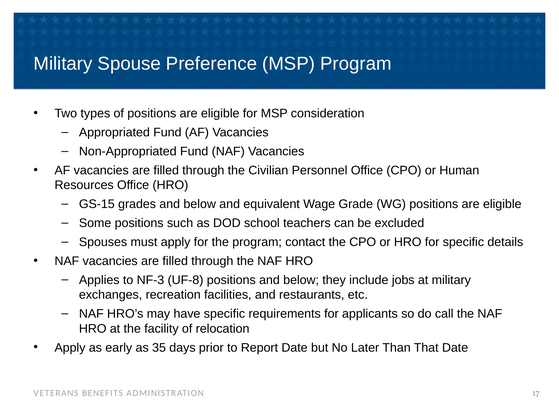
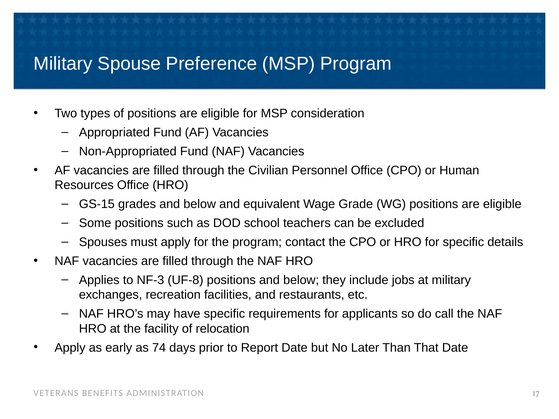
35: 35 -> 74
